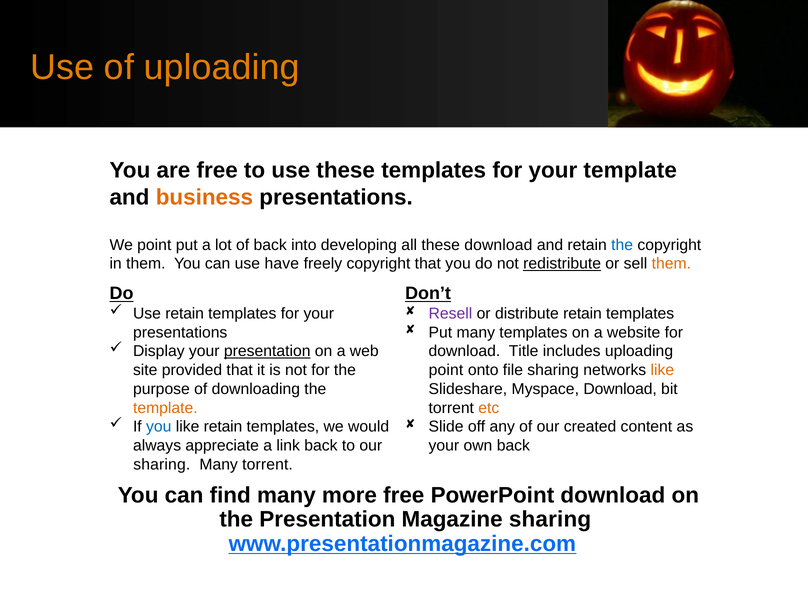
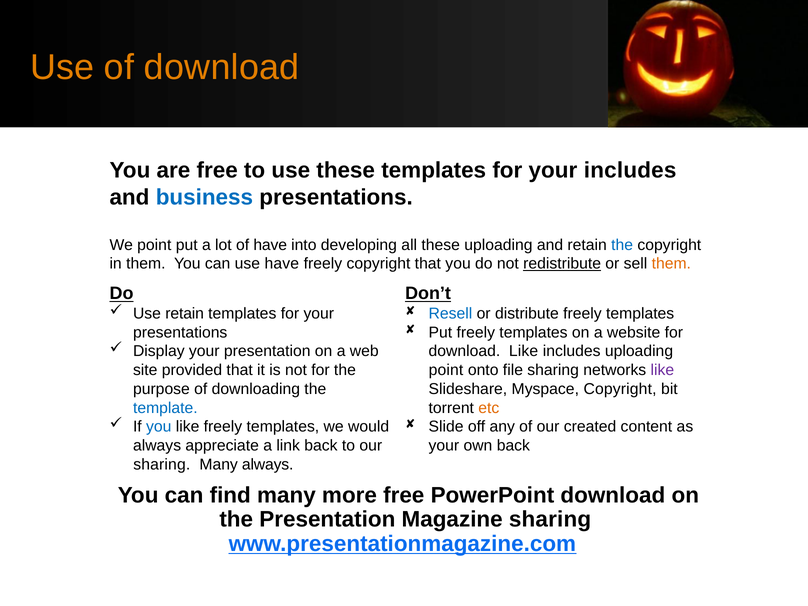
of uploading: uploading -> download
your template: template -> includes
business colour: orange -> blue
of back: back -> have
these download: download -> uploading
Resell colour: purple -> blue
distribute retain: retain -> freely
Put many: many -> freely
presentation at (267, 351) underline: present -> none
download Title: Title -> Like
like at (662, 370) colour: orange -> purple
Myspace Download: Download -> Copyright
template at (165, 408) colour: orange -> blue
like retain: retain -> freely
Many torrent: torrent -> always
